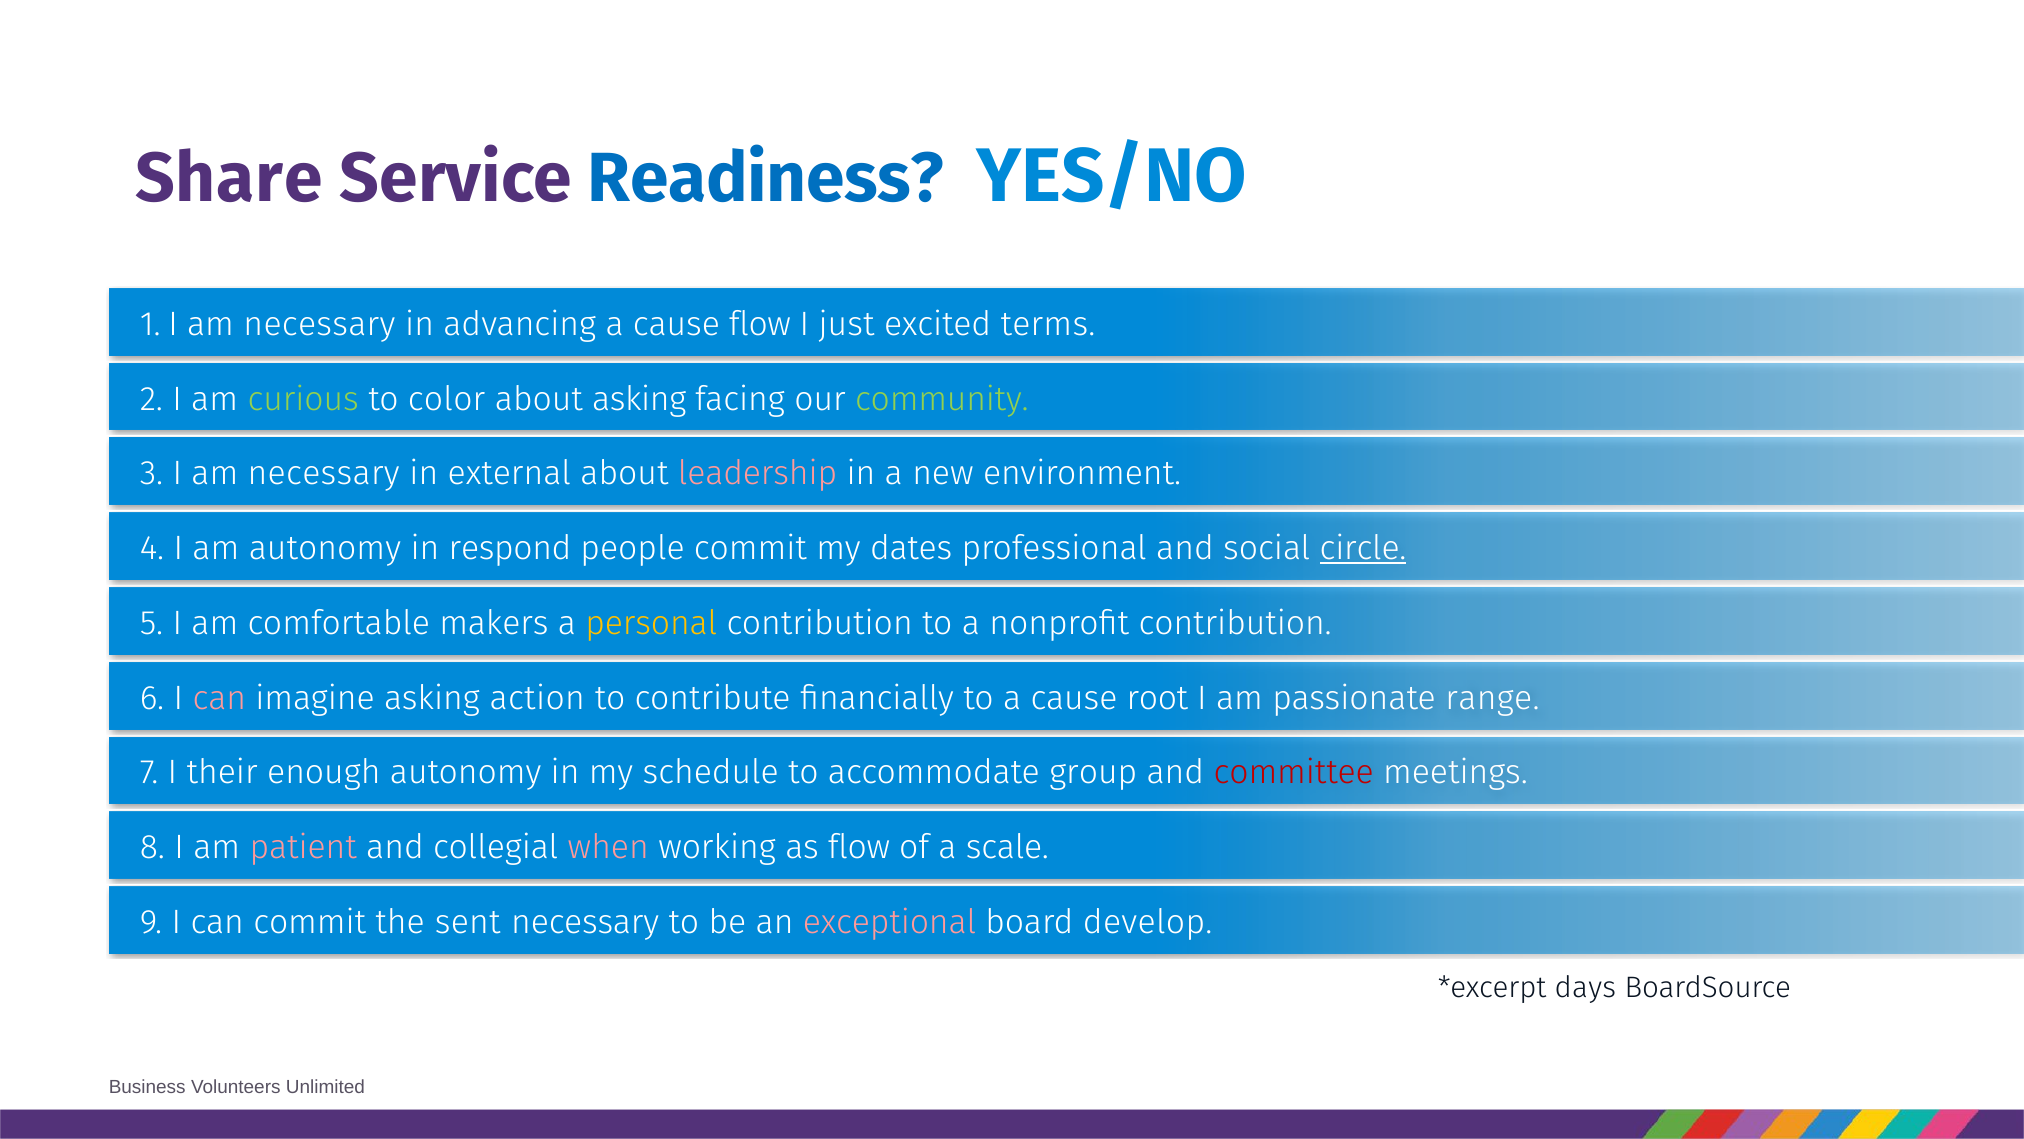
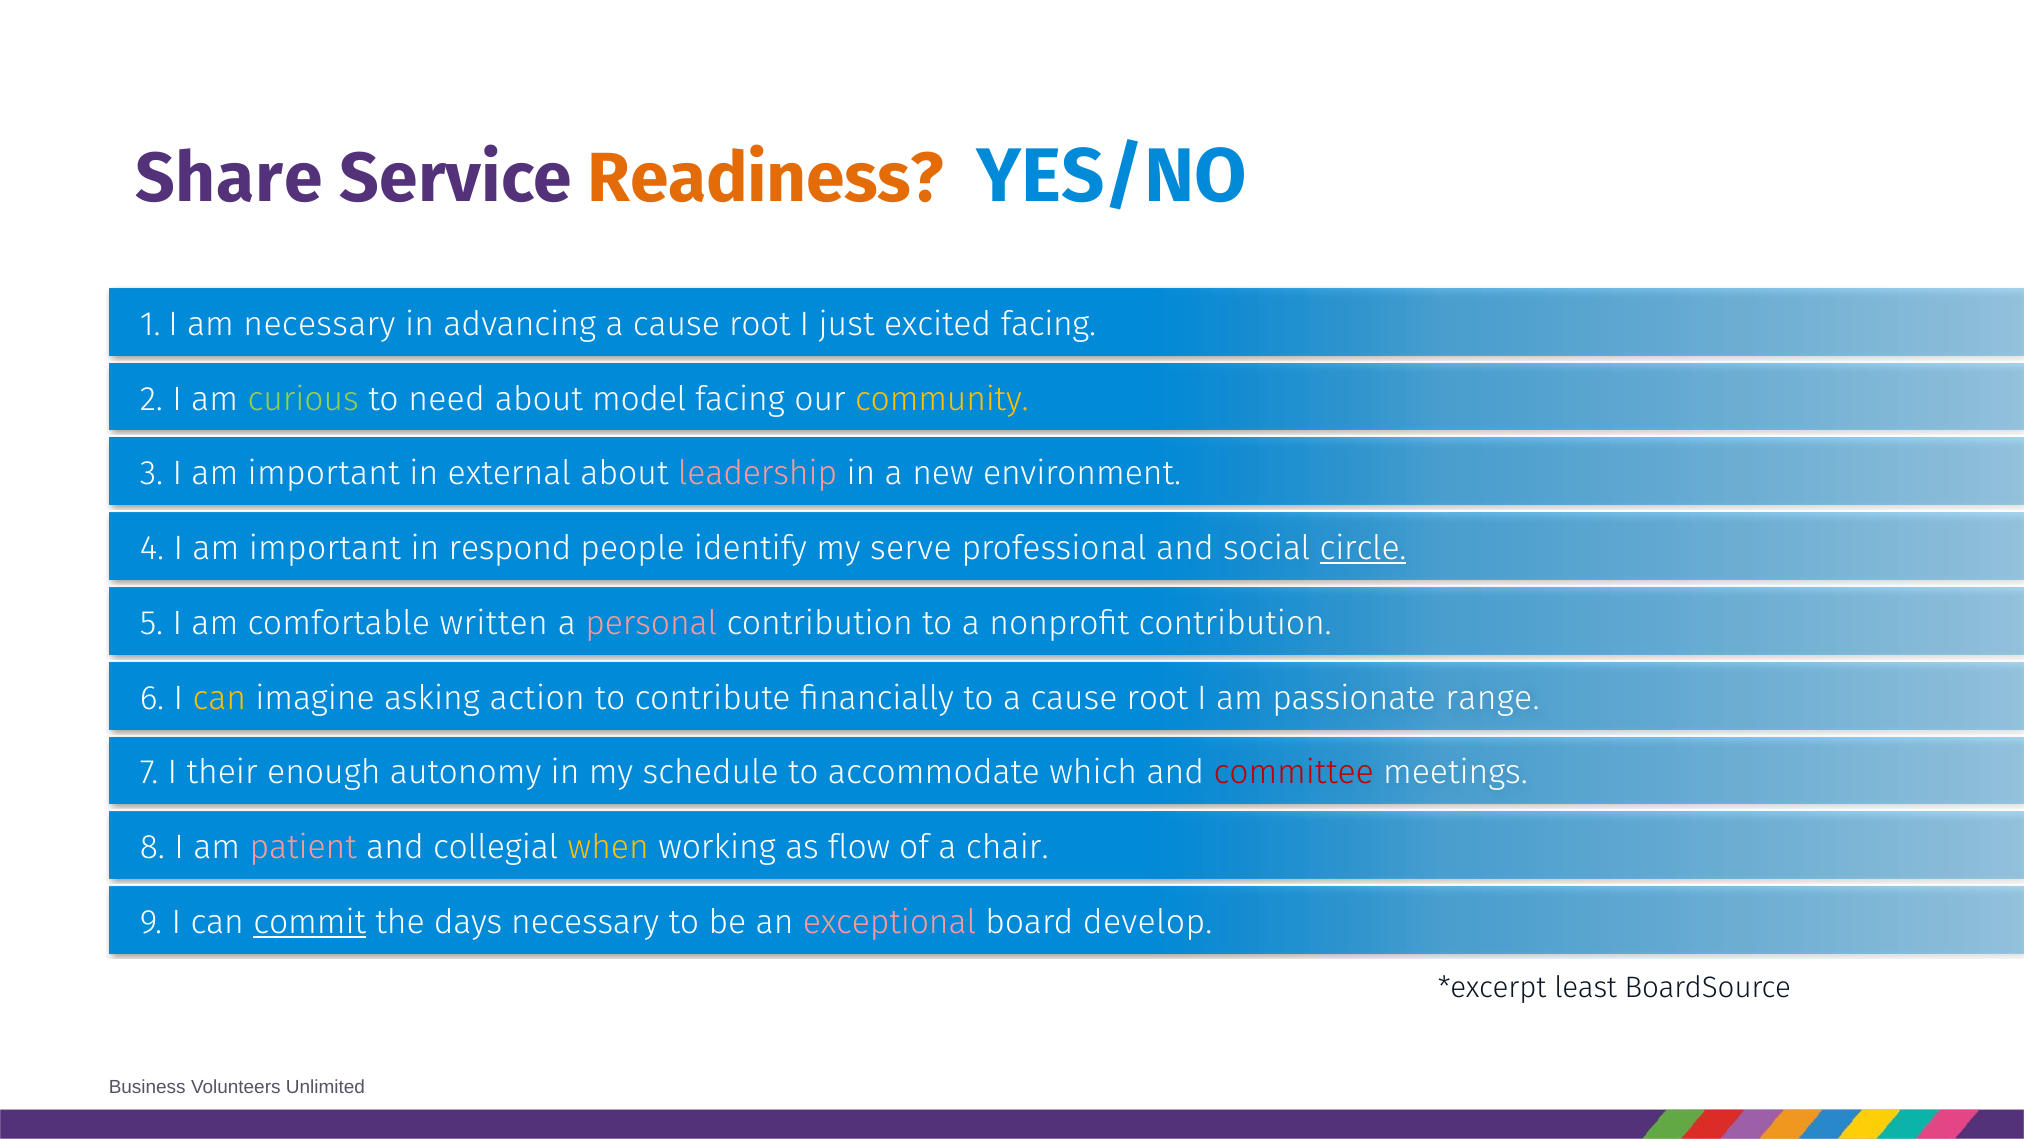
Readiness colour: blue -> orange
advancing a cause flow: flow -> root
excited terms: terms -> facing
color: color -> need
about asking: asking -> model
community colour: light green -> yellow
3 I am necessary: necessary -> important
4 I am autonomy: autonomy -> important
people commit: commit -> identify
dates: dates -> serve
makers: makers -> written
personal colour: yellow -> pink
can at (219, 698) colour: pink -> yellow
group: group -> which
when colour: pink -> yellow
scale: scale -> chair
commit at (310, 922) underline: none -> present
sent: sent -> days
days: days -> least
